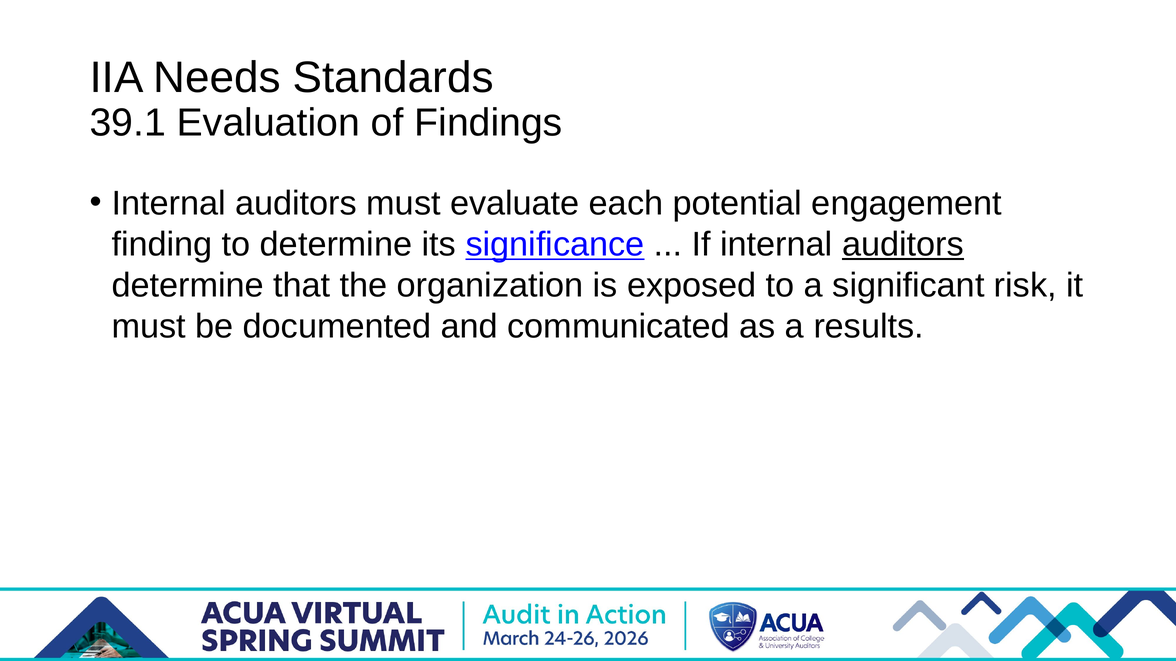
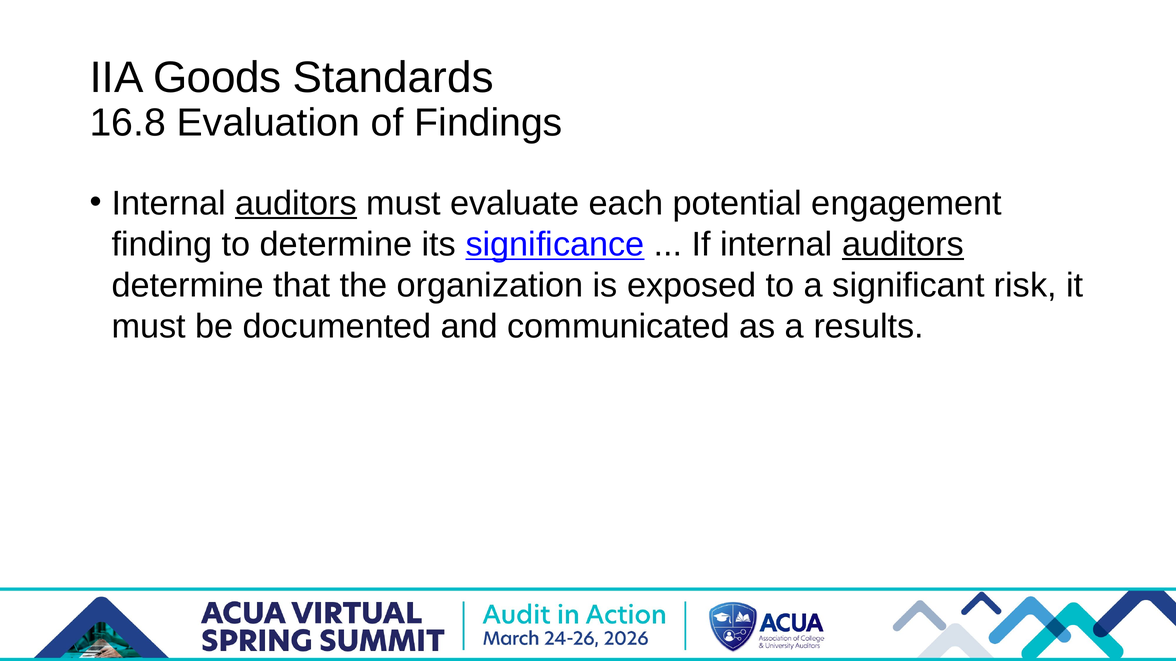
Needs: Needs -> Goods
39.1: 39.1 -> 16.8
auditors at (296, 203) underline: none -> present
